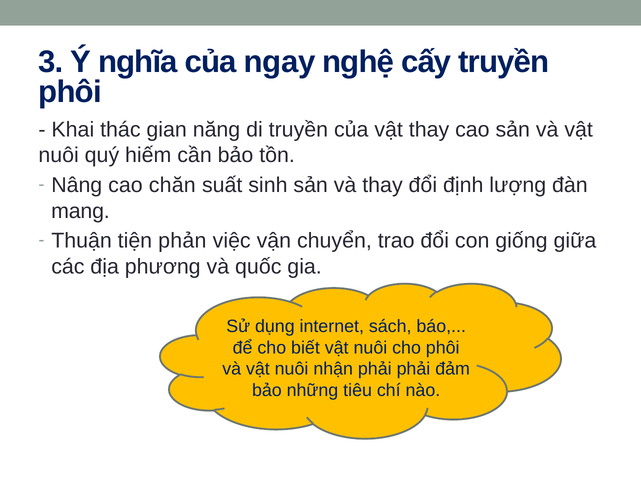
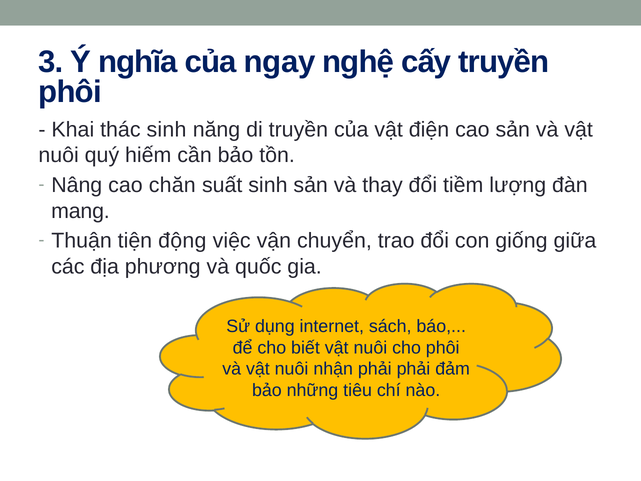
thác gian: gian -> sinh
vật thay: thay -> điện
định: định -> tiềm
phản: phản -> động
